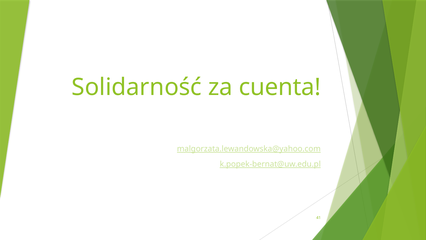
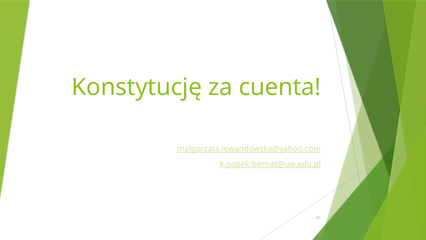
Solidarność: Solidarność -> Konstytucję
